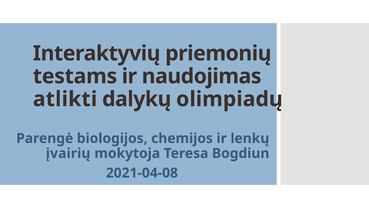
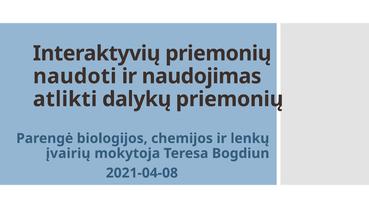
testams: testams -> naudoti
dalykų olimpiadų: olimpiadų -> priemonių
